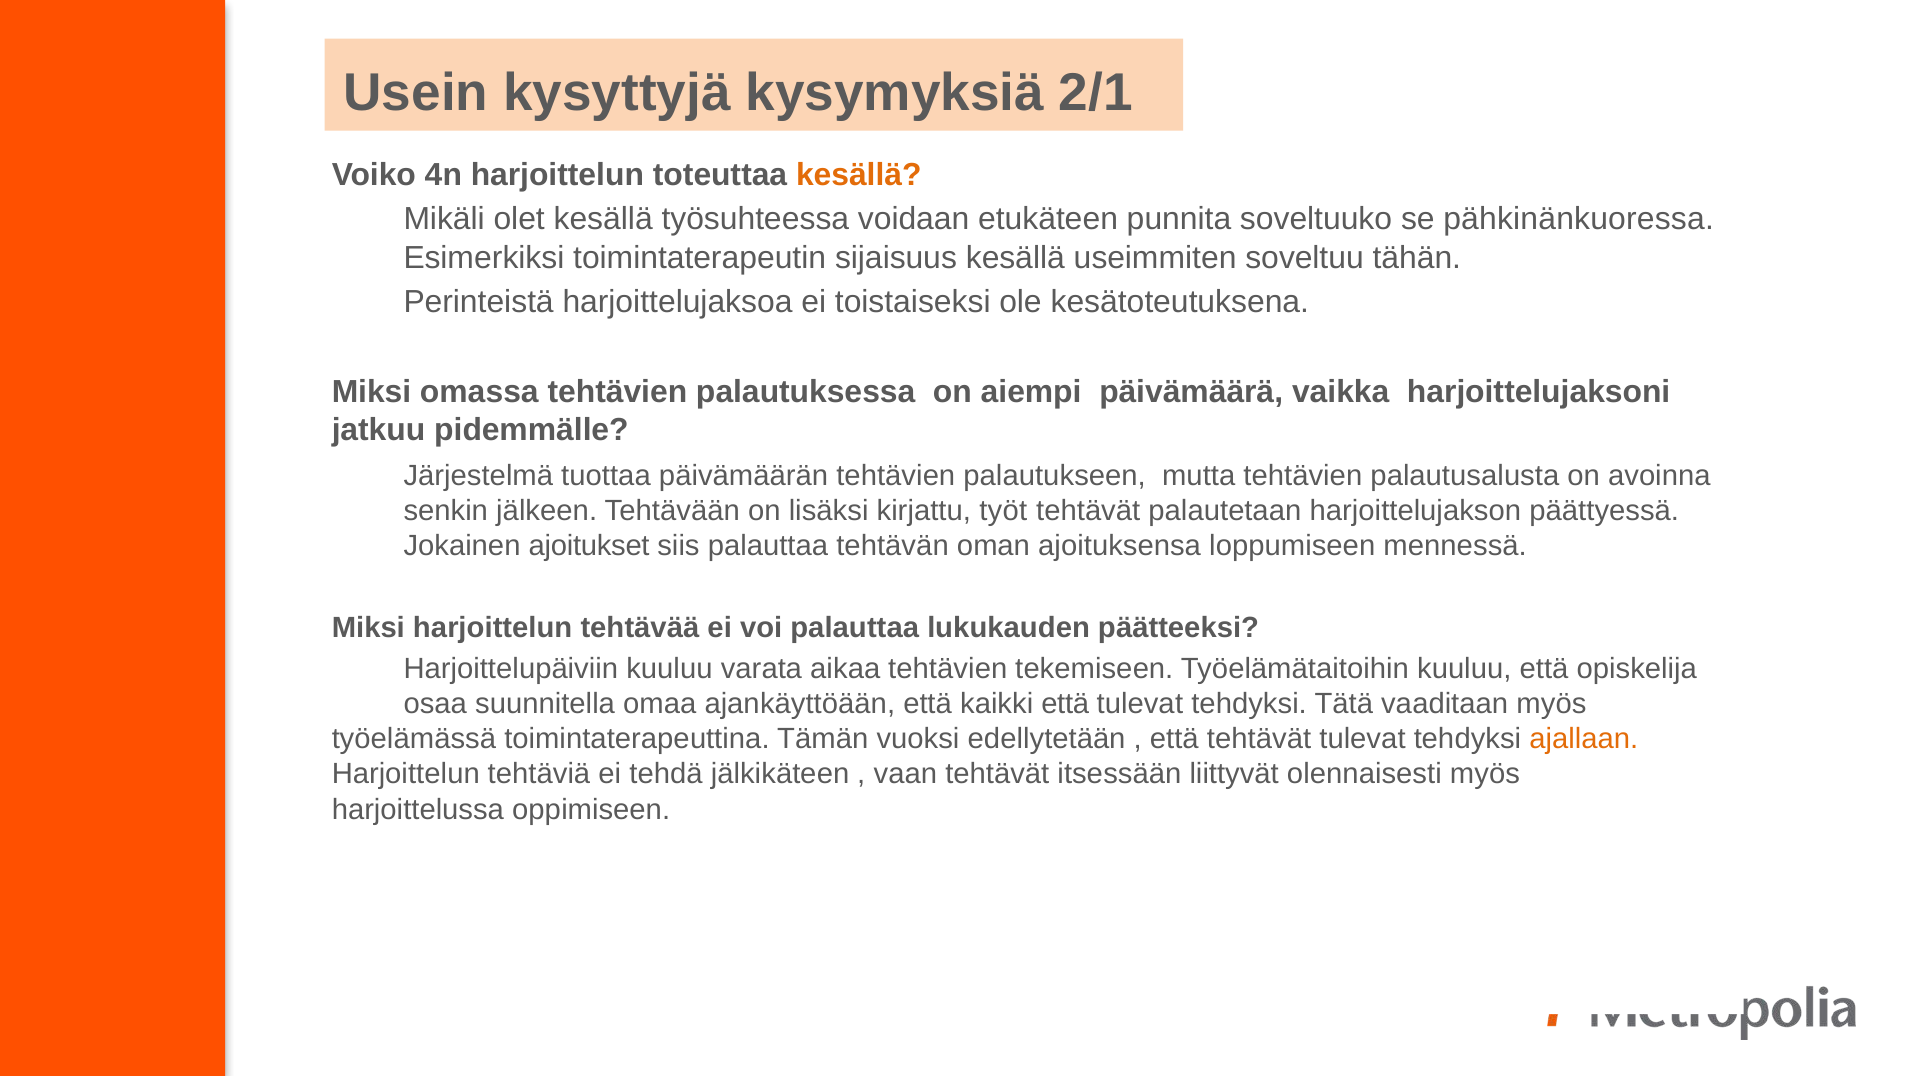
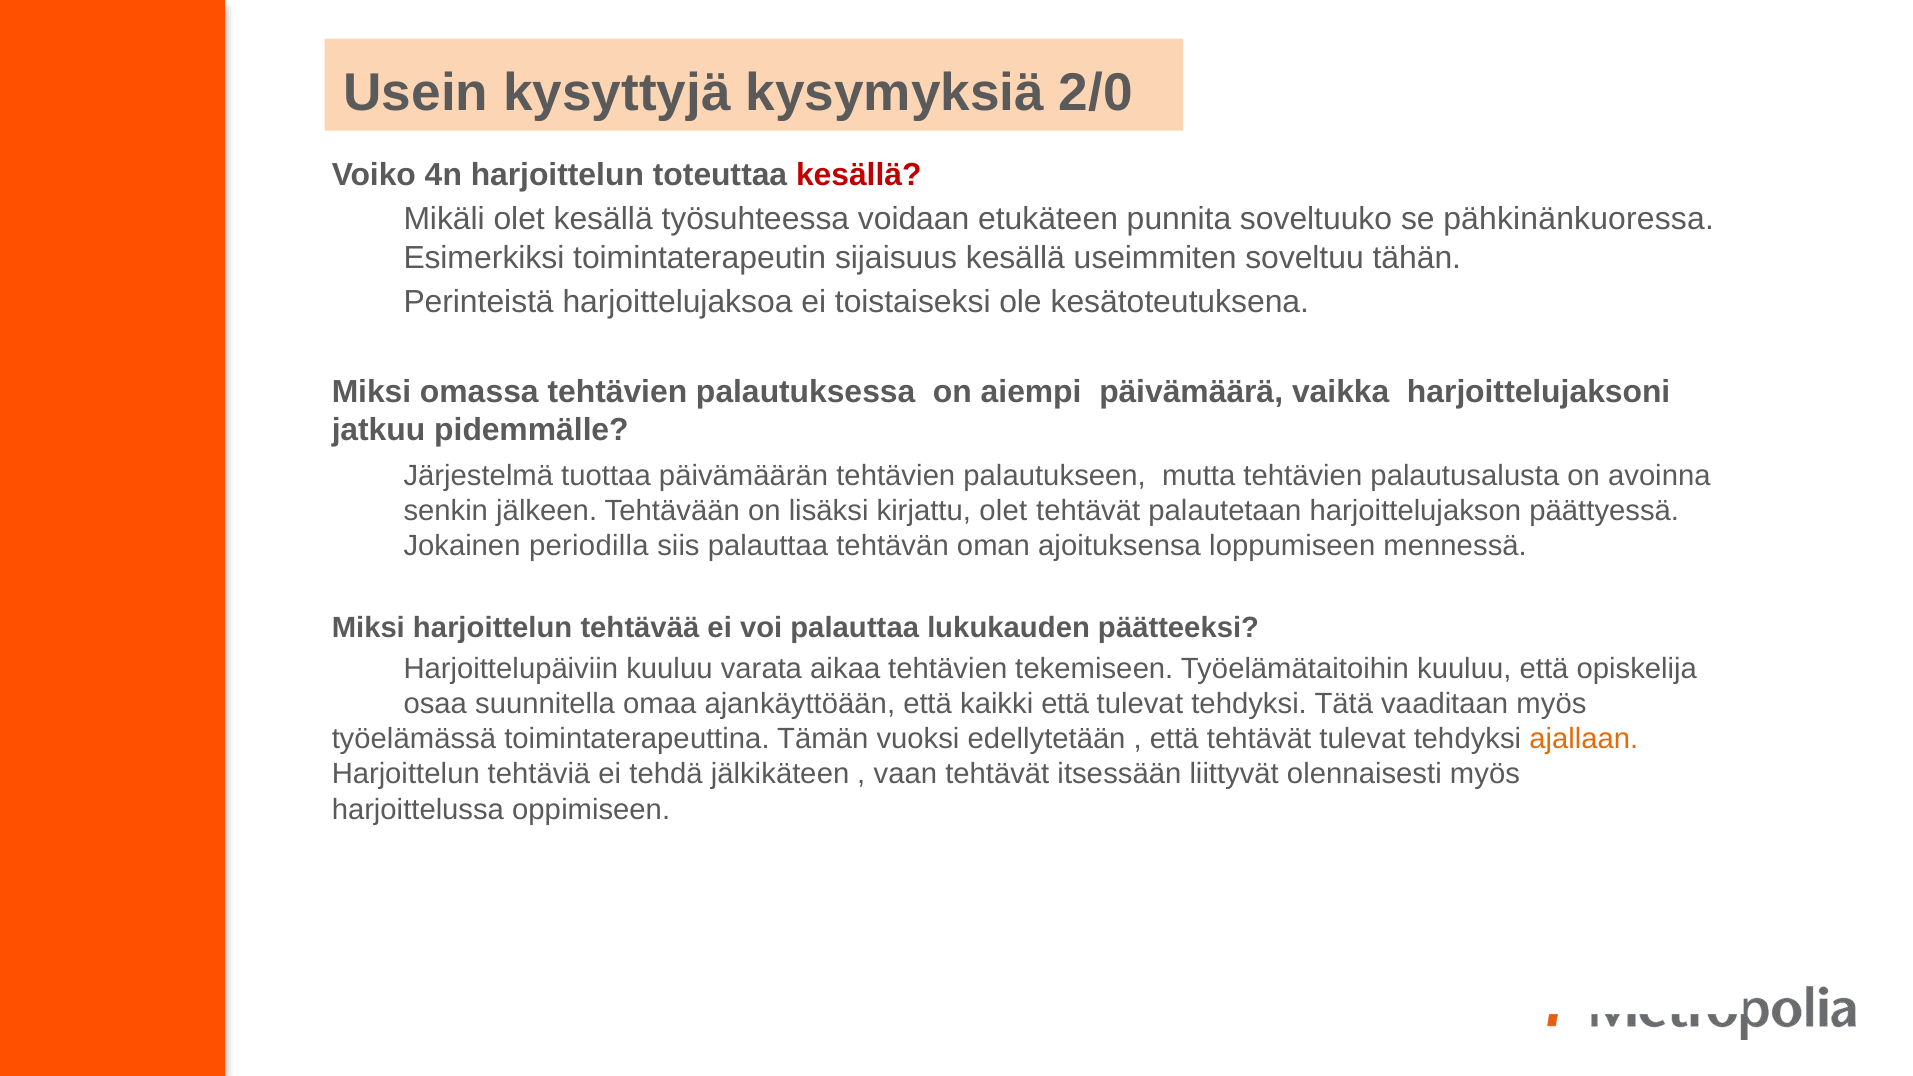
2/1: 2/1 -> 2/0
kesällä at (859, 175) colour: orange -> red
kirjattu työt: työt -> olet
ajoitukset: ajoitukset -> periodilla
